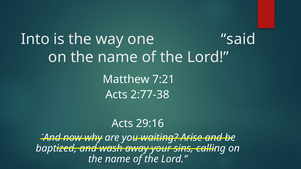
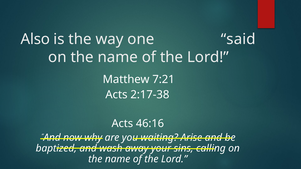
Into: Into -> Also
2:77-38: 2:77-38 -> 2:17-38
29:16: 29:16 -> 46:16
